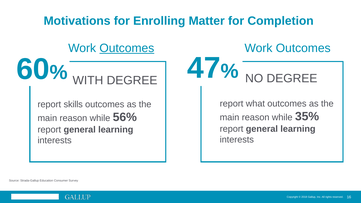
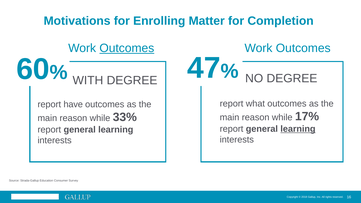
skills: skills -> have
35%: 35% -> 17%
56%: 56% -> 33%
learning at (298, 129) underline: none -> present
